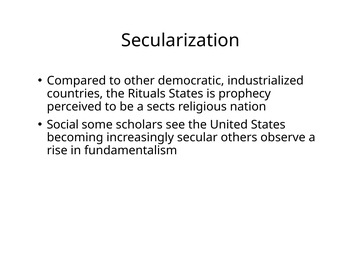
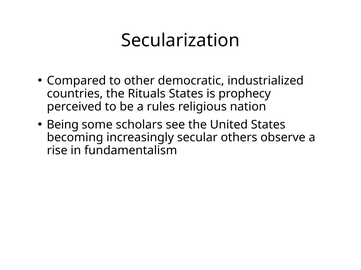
sects: sects -> rules
Social: Social -> Being
